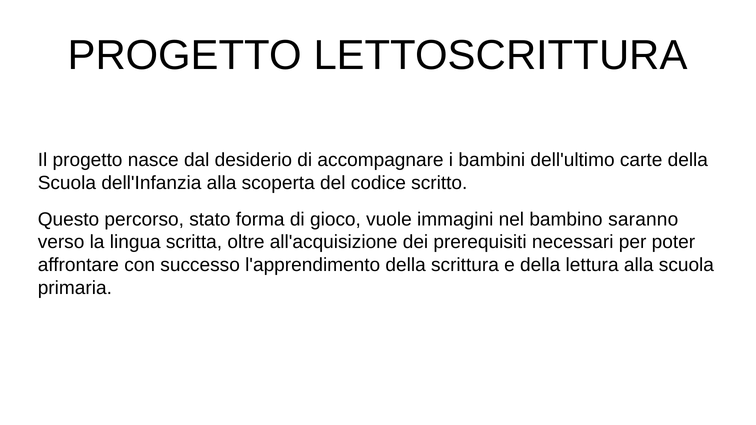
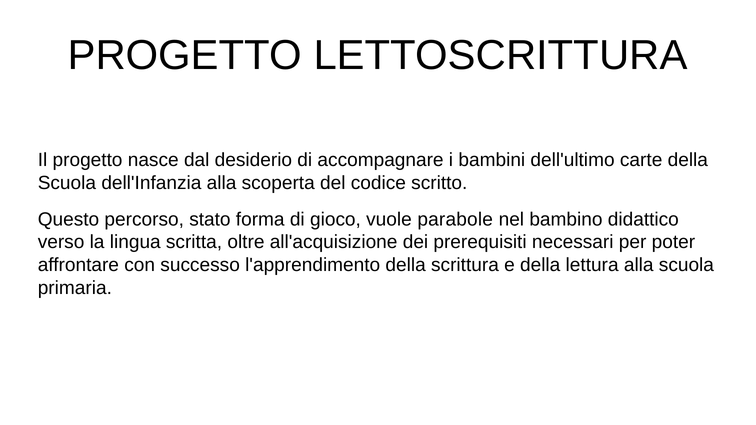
immagini: immagini -> parabole
saranno: saranno -> didattico
